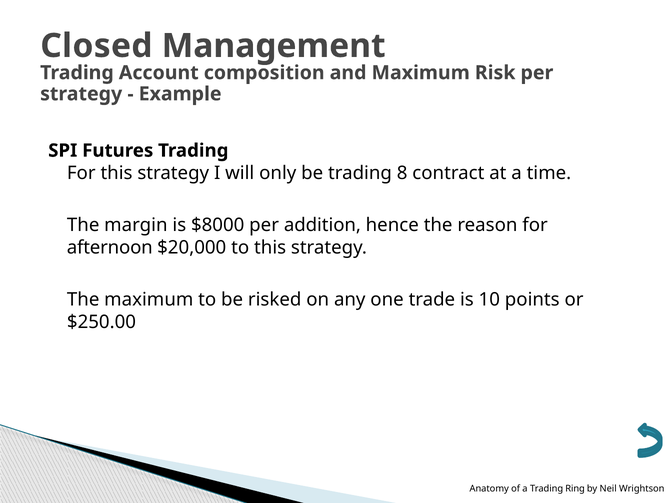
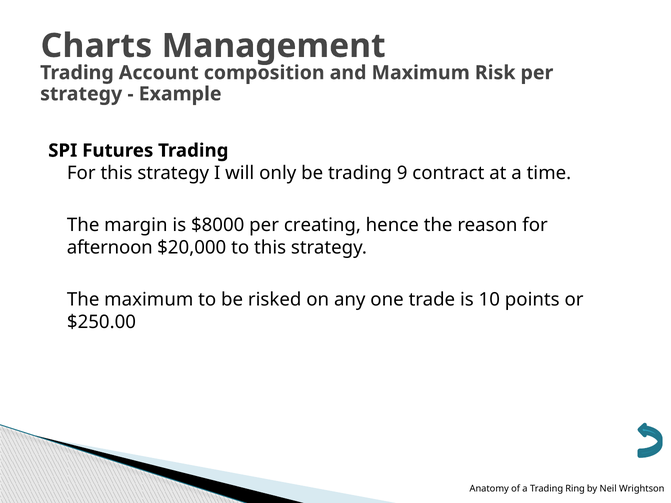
Closed: Closed -> Charts
8: 8 -> 9
addition: addition -> creating
